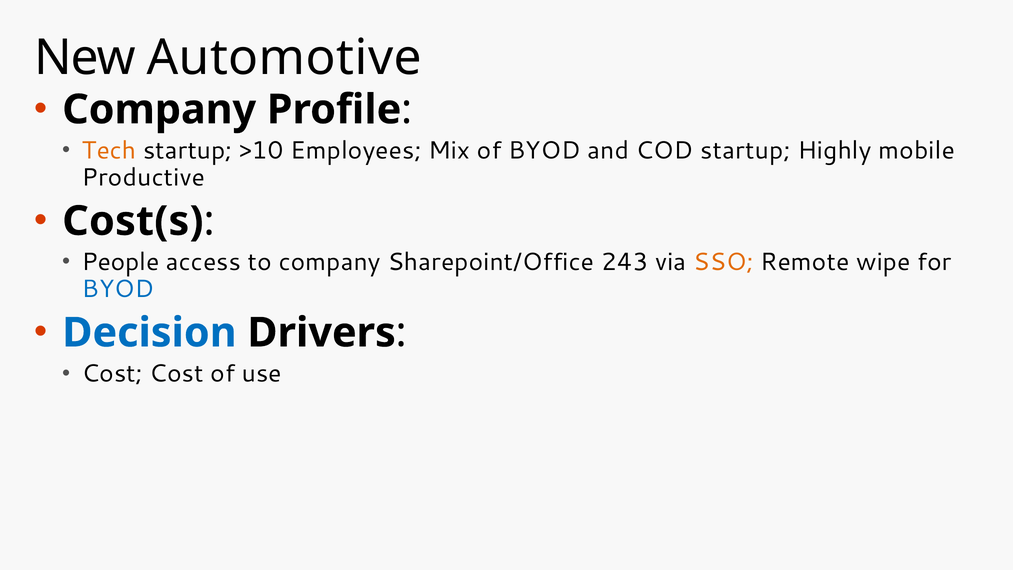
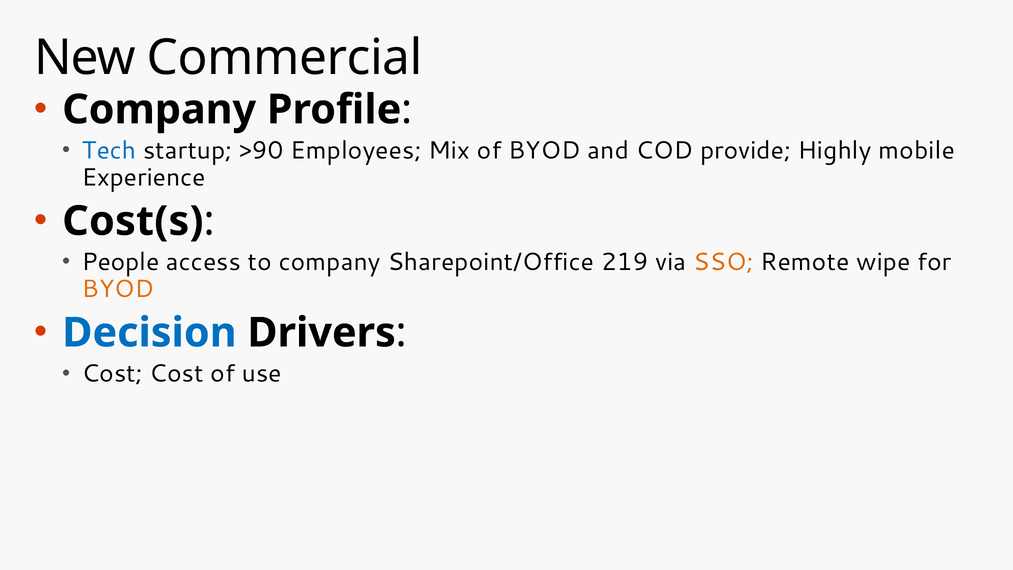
Automotive: Automotive -> Commercial
Tech colour: orange -> blue
>10: >10 -> >90
COD startup: startup -> provide
Productive: Productive -> Experience
243: 243 -> 219
BYOD at (118, 289) colour: blue -> orange
